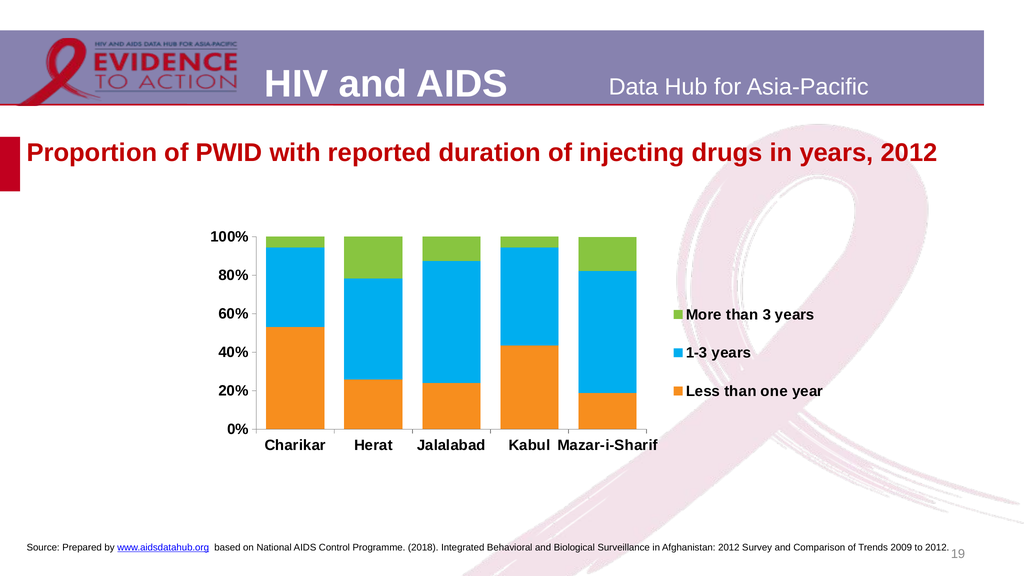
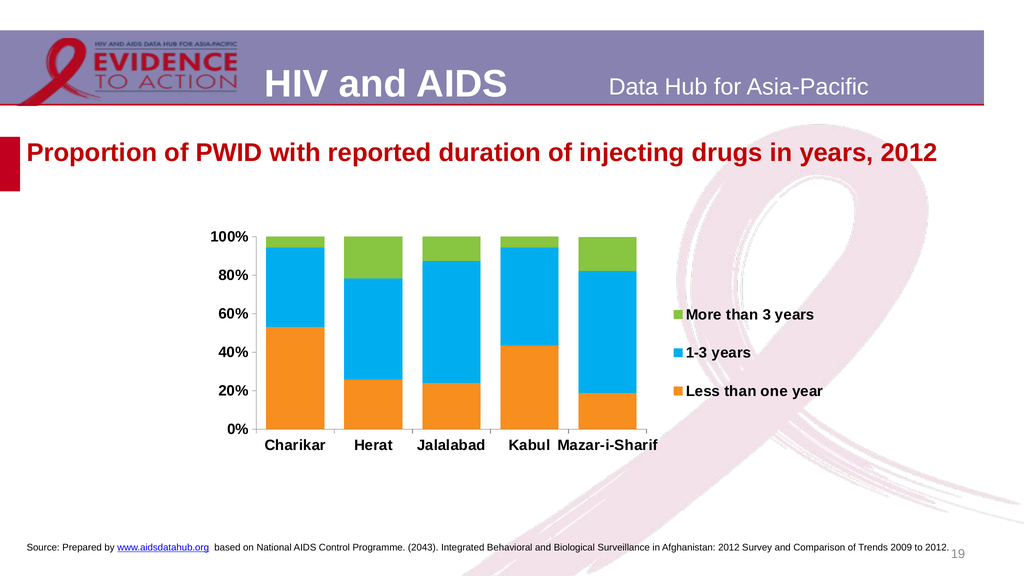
2018: 2018 -> 2043
